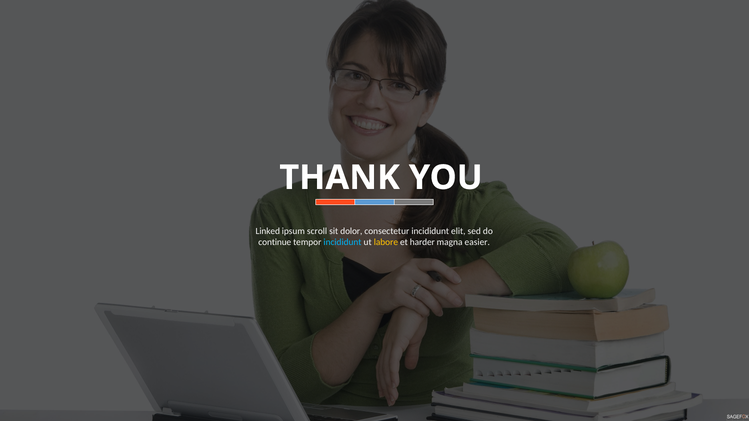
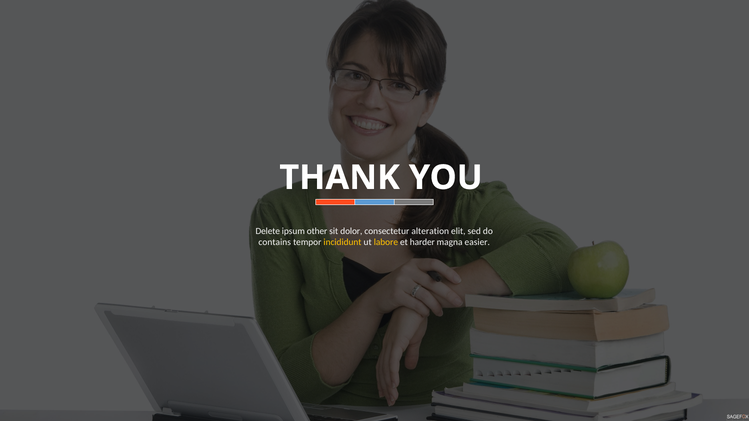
Linked: Linked -> Delete
scroll: scroll -> other
consectetur incididunt: incididunt -> alteration
continue: continue -> contains
incididunt at (342, 242) colour: light blue -> yellow
